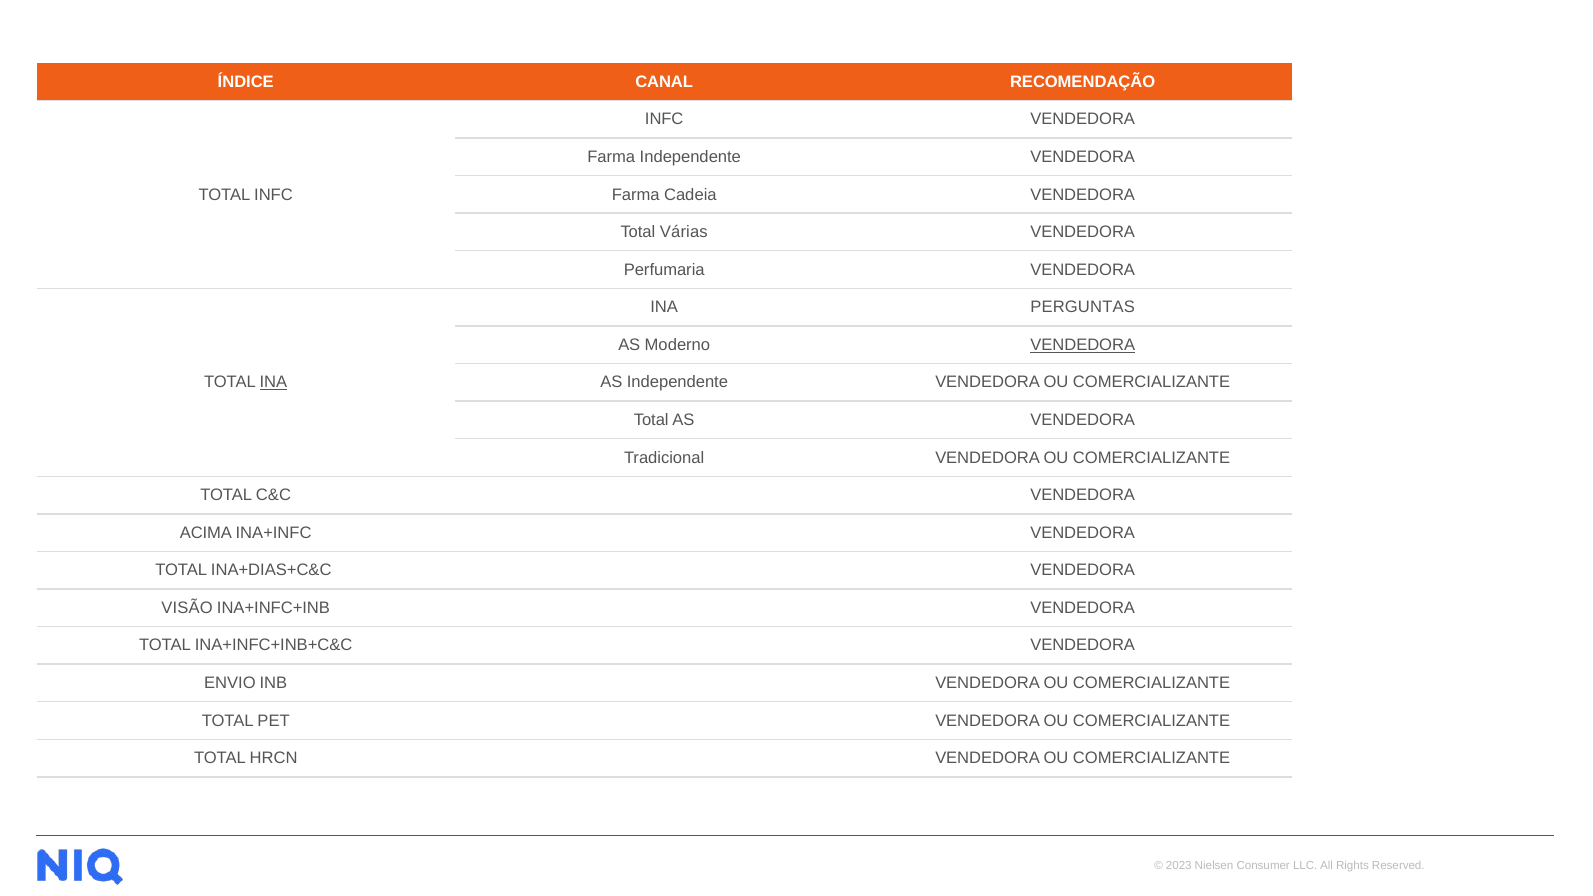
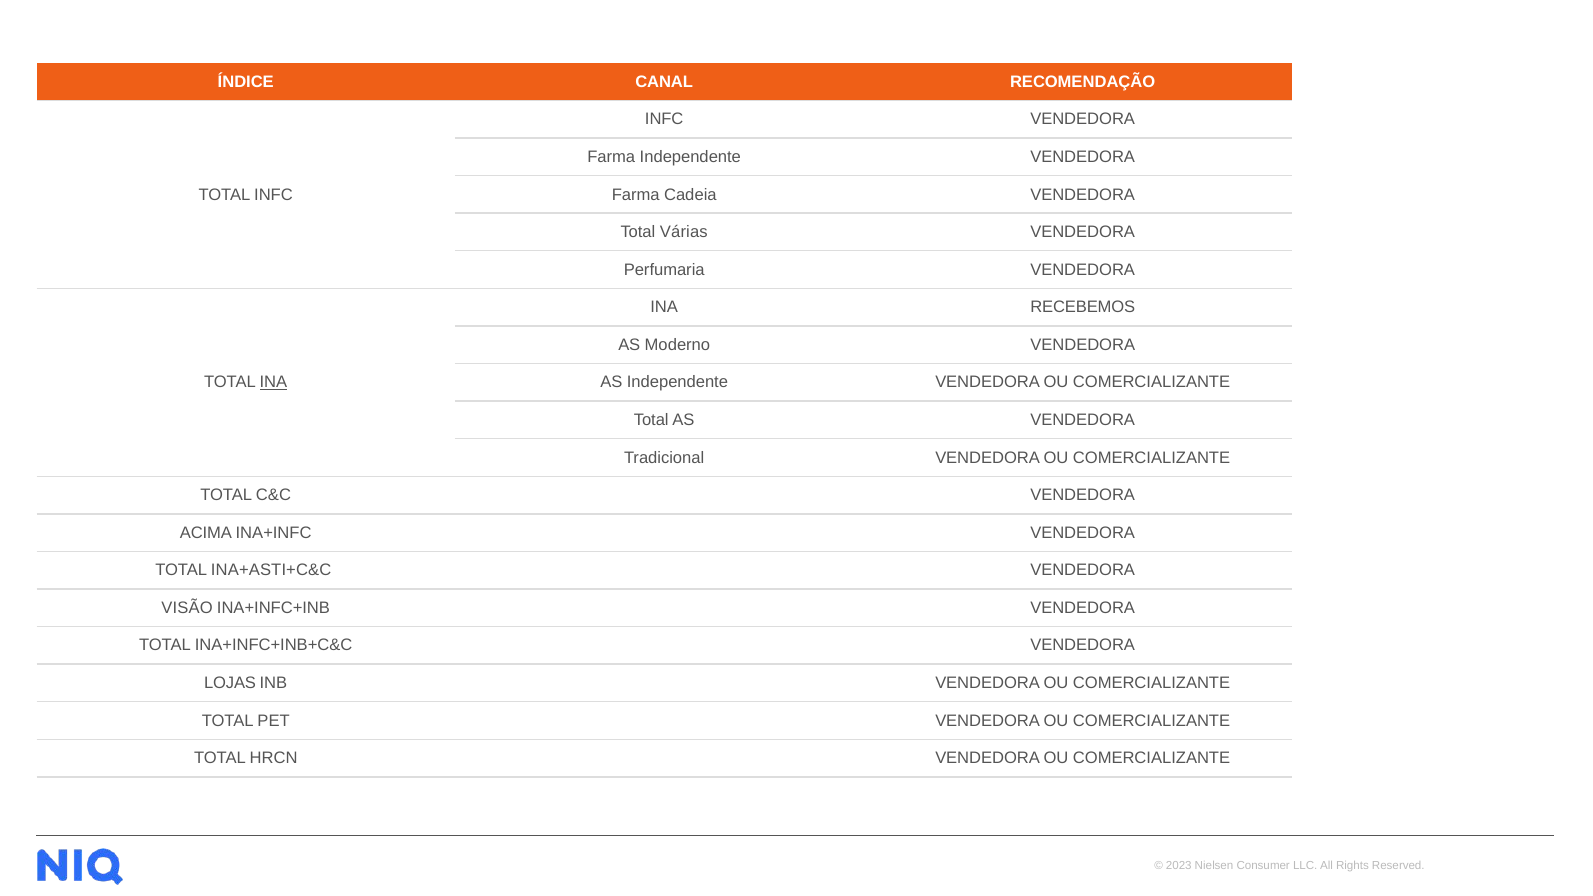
PERGUNTAS: PERGUNTAS -> RECEBEMOS
VENDEDORA at (1083, 345) underline: present -> none
INA+DIAS+C&C: INA+DIAS+C&C -> INA+ASTI+C&C
ENVIO: ENVIO -> LOJAS
